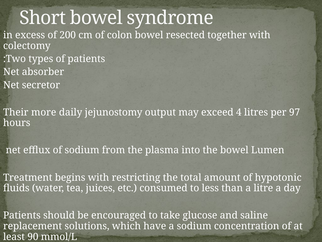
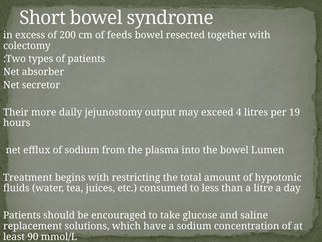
colon: colon -> feeds
97: 97 -> 19
